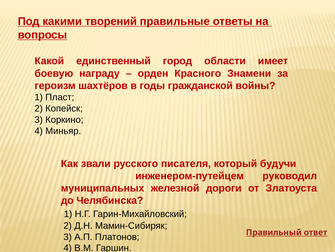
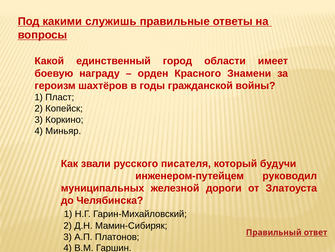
творений: творений -> служишь
